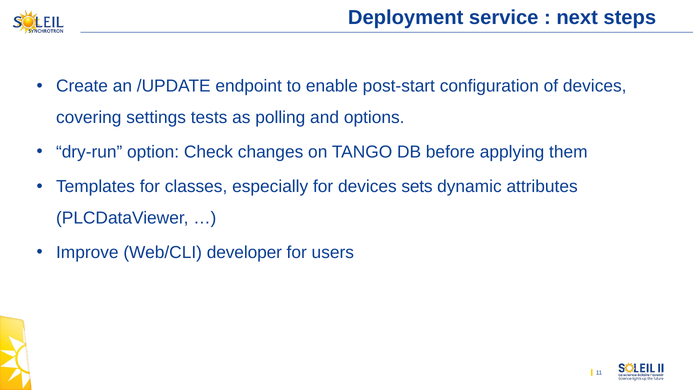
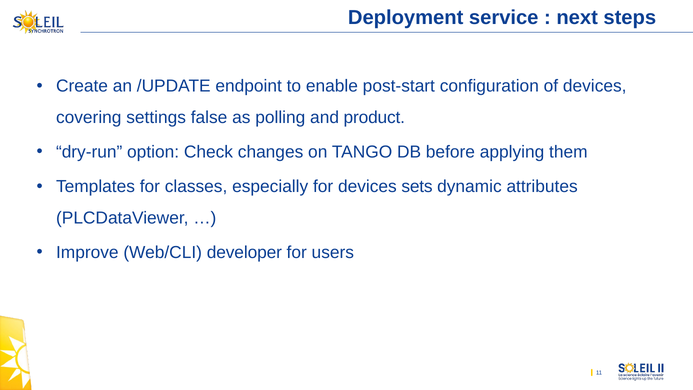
tests: tests -> false
options: options -> product
